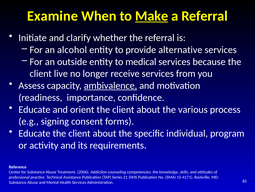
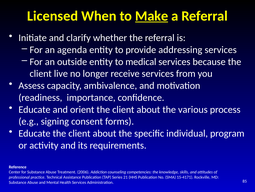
Examine: Examine -> Licensed
alcohol: alcohol -> agenda
alternative: alternative -> addressing
ambivalence underline: present -> none
